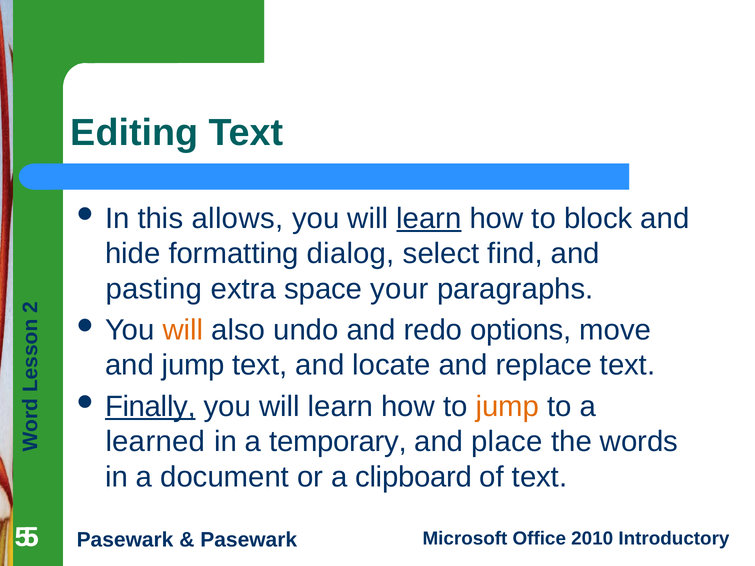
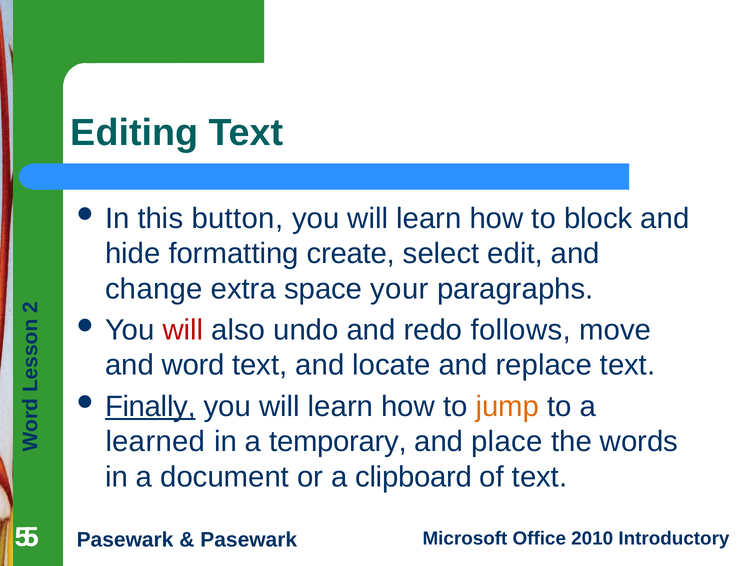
allows: allows -> button
learn at (429, 219) underline: present -> none
dialog: dialog -> create
find: find -> edit
pasting: pasting -> change
will at (183, 330) colour: orange -> red
options: options -> follows
and jump: jump -> word
